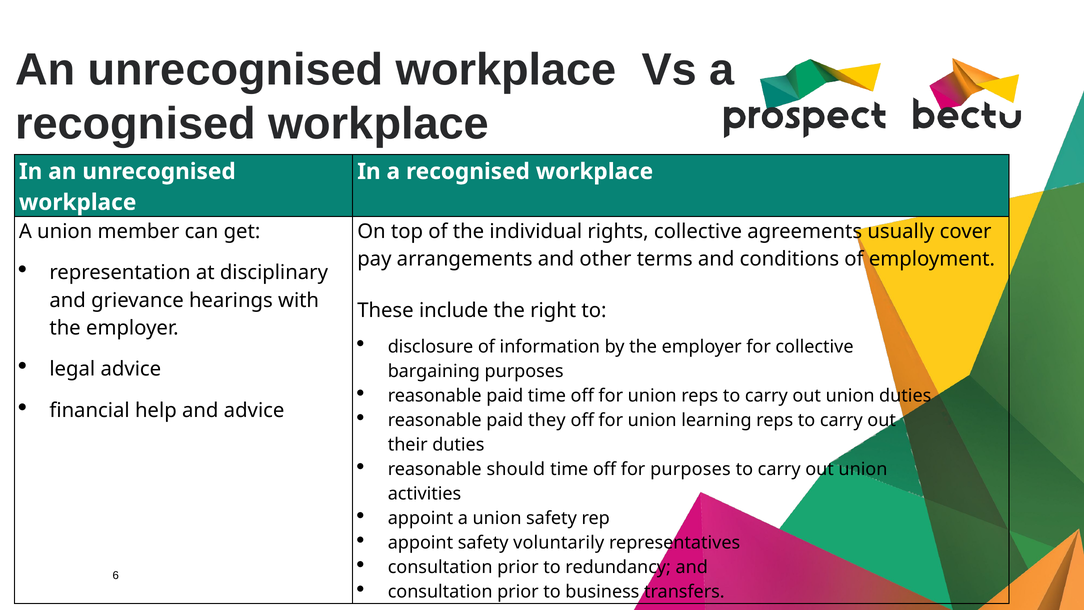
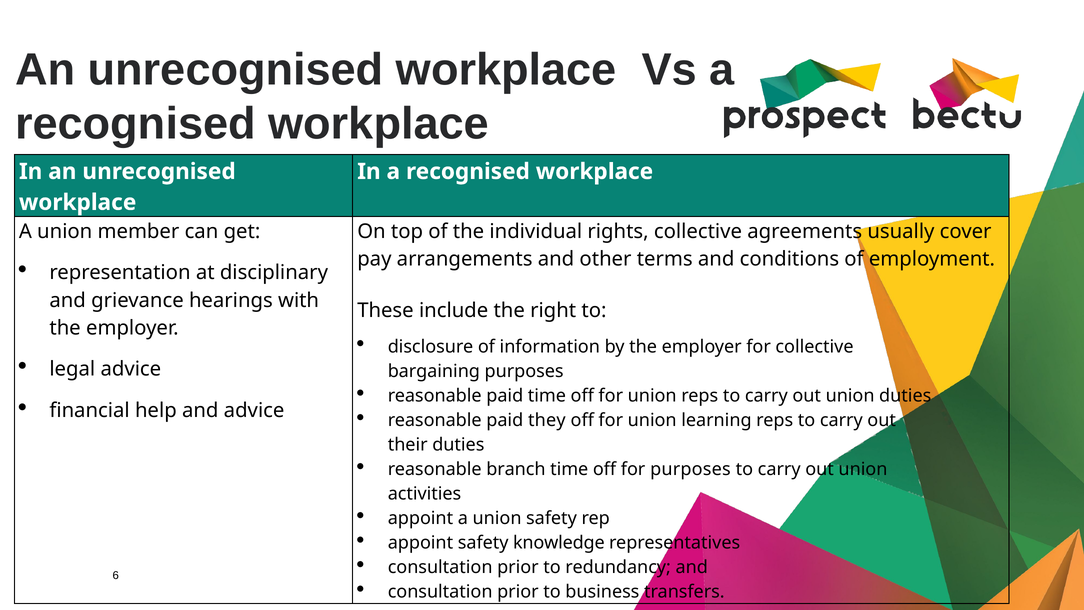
should: should -> branch
voluntarily: voluntarily -> knowledge
